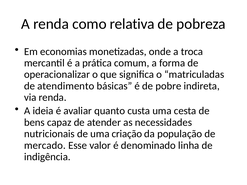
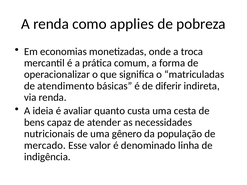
relativa: relativa -> applies
pobre: pobre -> diferir
criação: criação -> gênero
